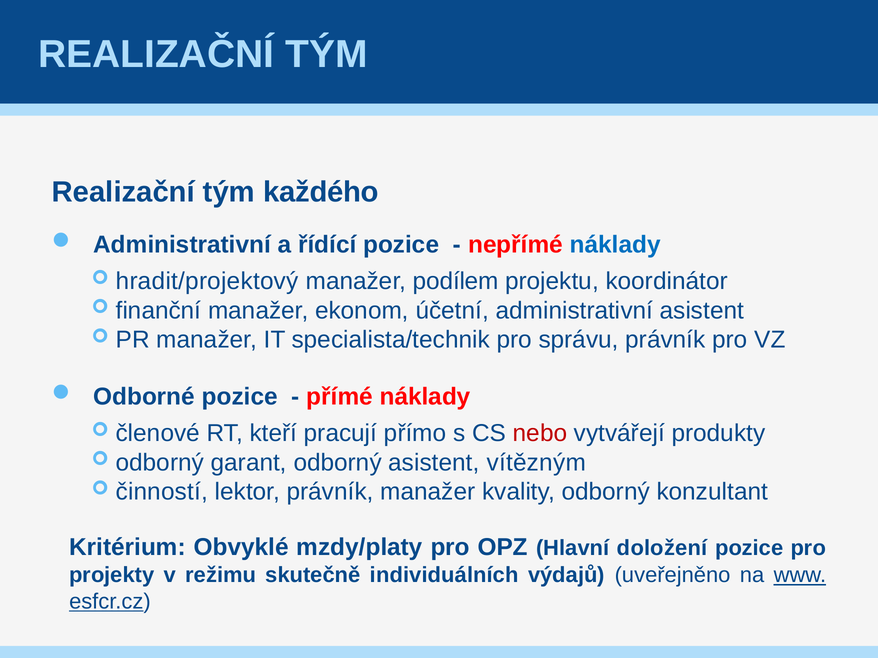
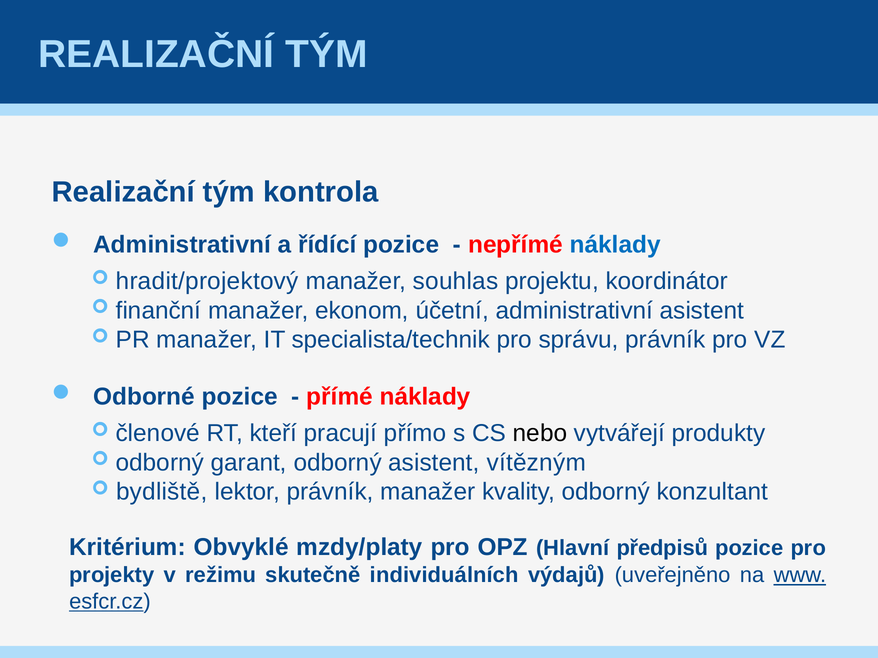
každého: každého -> kontrola
podílem: podílem -> souhlas
nebo colour: red -> black
činností: činností -> bydliště
doložení: doložení -> předpisů
